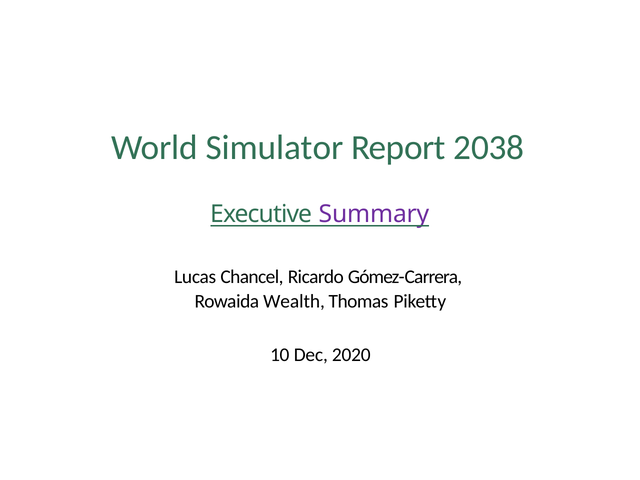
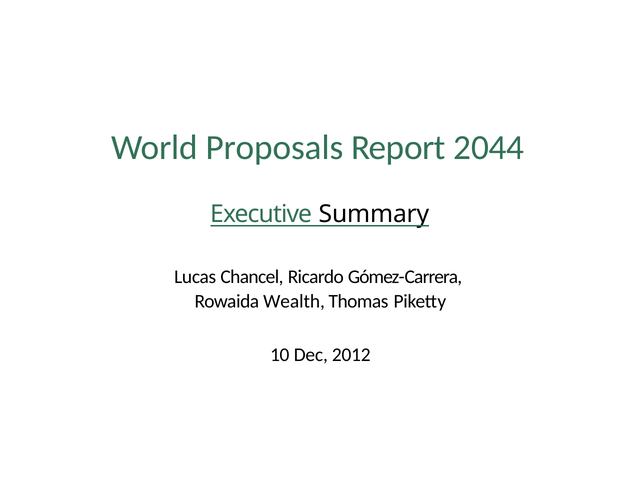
Simulator: Simulator -> Proposals
2038: 2038 -> 2044
Summary colour: purple -> black
2020: 2020 -> 2012
